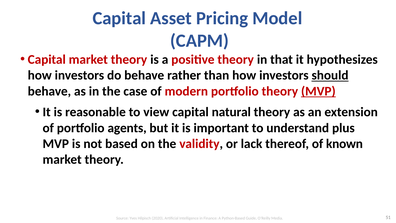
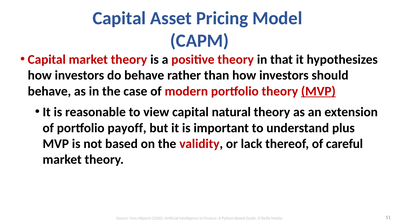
should underline: present -> none
agents: agents -> payoff
known: known -> careful
